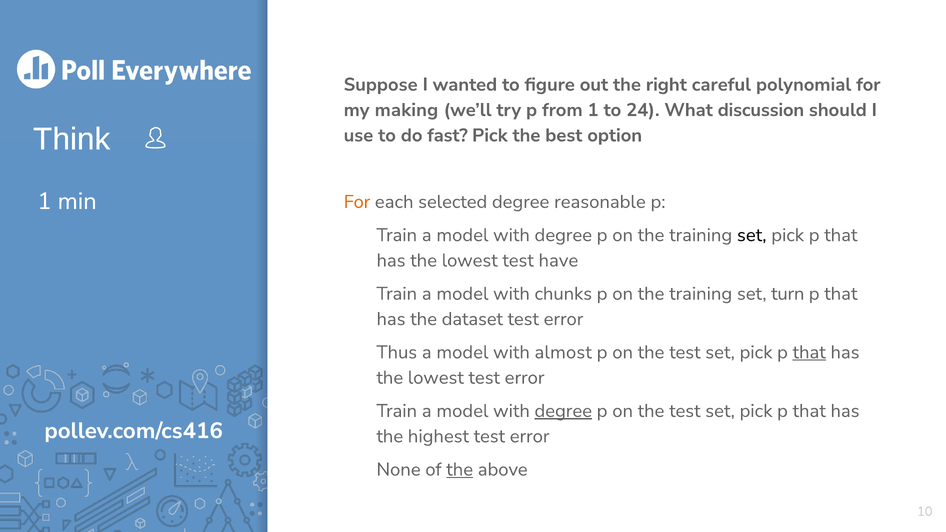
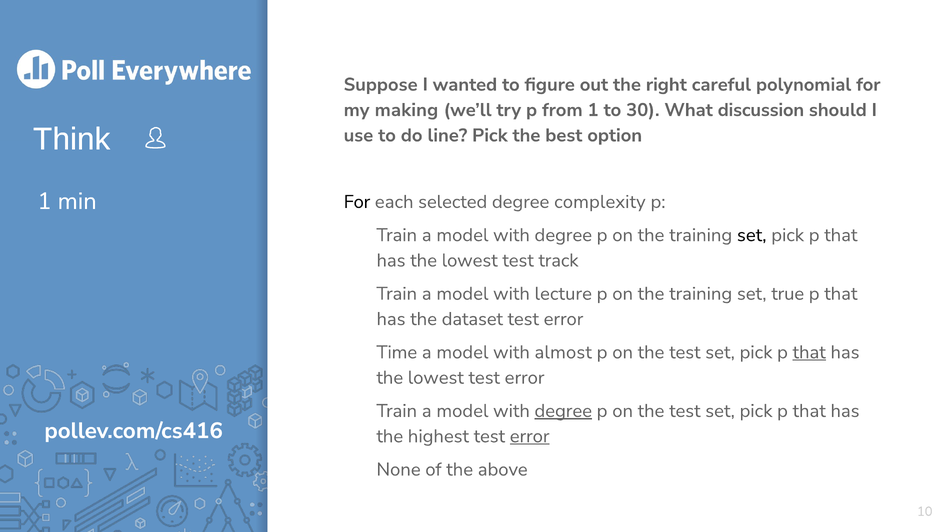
24: 24 -> 30
fast: fast -> line
For at (357, 202) colour: orange -> black
reasonable: reasonable -> complexity
have: have -> track
chunks: chunks -> lecture
turn: turn -> true
Thus: Thus -> Time
error at (530, 436) underline: none -> present
the at (460, 470) underline: present -> none
